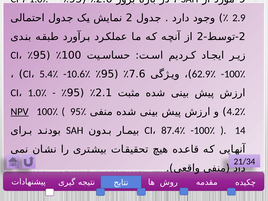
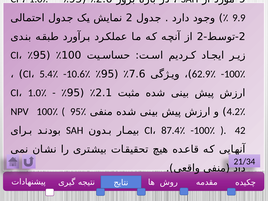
2.9: 2.9 -> 9.9
NPV underline: present -> none
14: 14 -> 42
